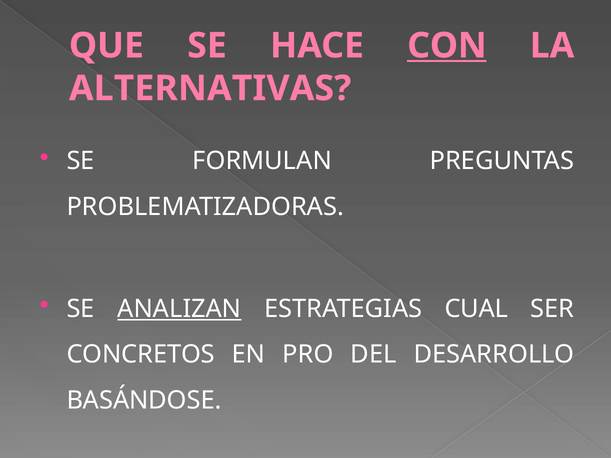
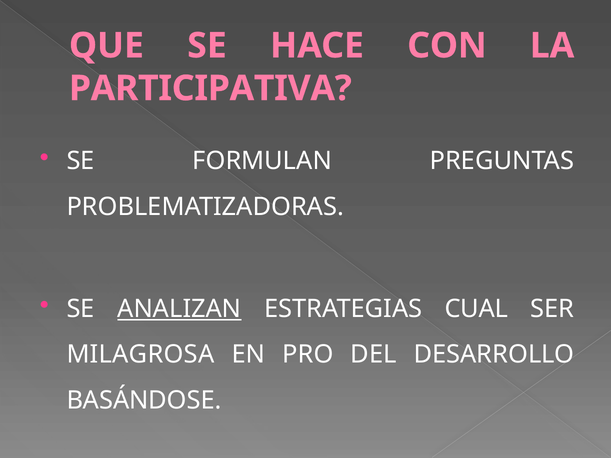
CON underline: present -> none
ALTERNATIVAS: ALTERNATIVAS -> PARTICIPATIVA
CONCRETOS: CONCRETOS -> MILAGROSA
